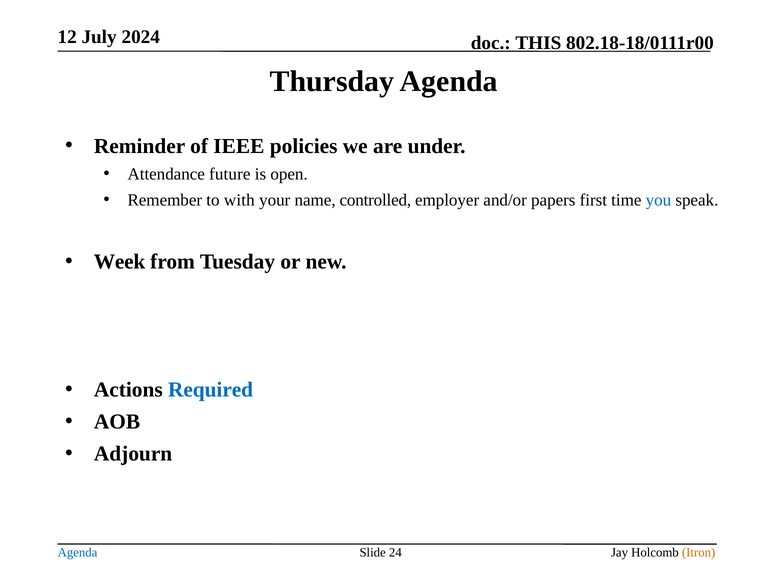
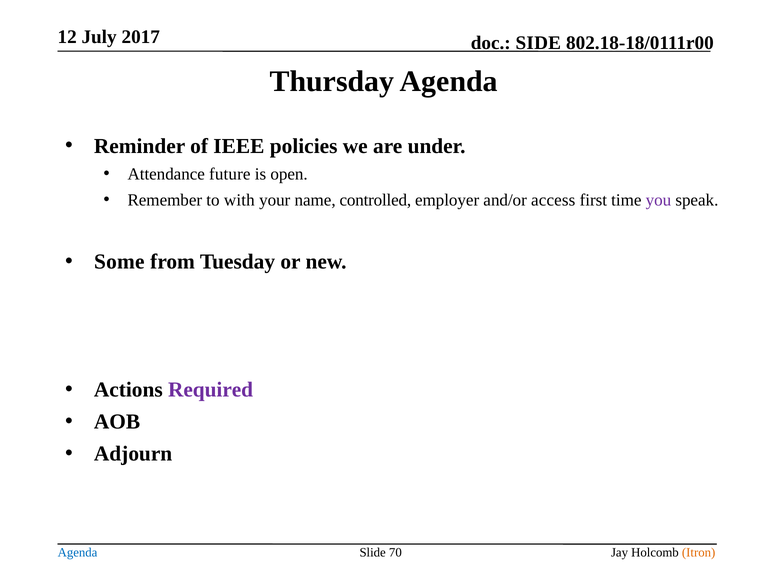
2024: 2024 -> 2017
THIS: THIS -> SIDE
papers: papers -> access
you colour: blue -> purple
Week: Week -> Some
Required colour: blue -> purple
24: 24 -> 70
